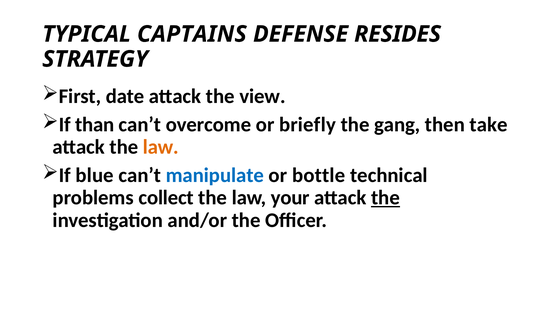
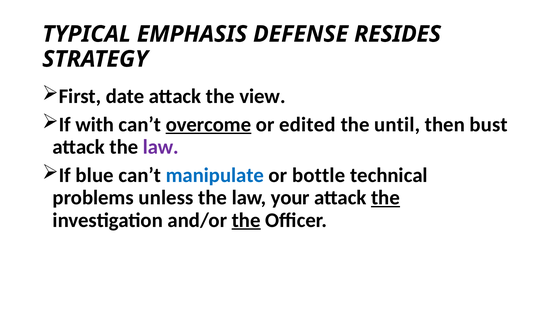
CAPTAINS: CAPTAINS -> EMPHASIS
than: than -> with
overcome underline: none -> present
briefly: briefly -> edited
gang: gang -> until
take: take -> bust
law at (161, 147) colour: orange -> purple
collect: collect -> unless
the at (246, 220) underline: none -> present
